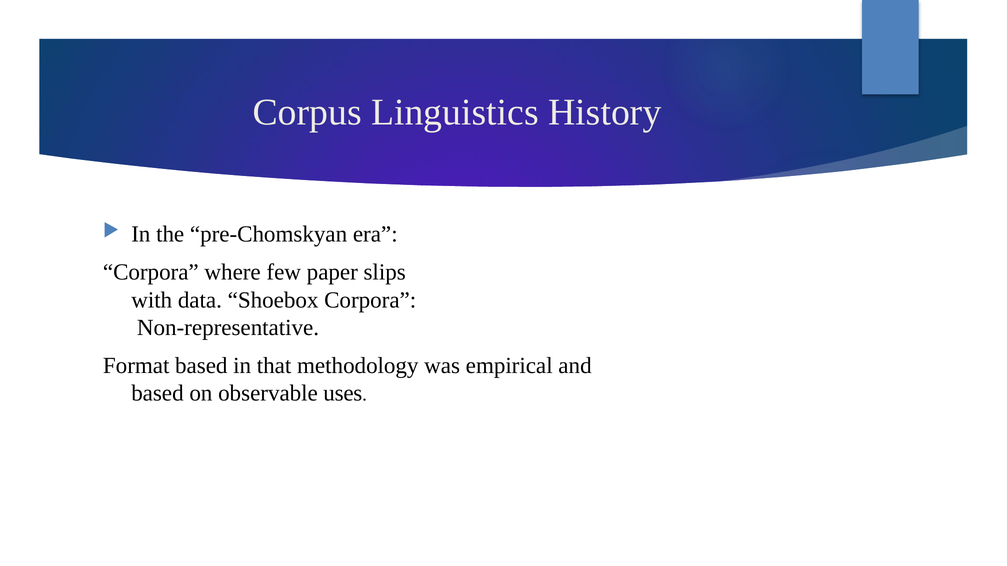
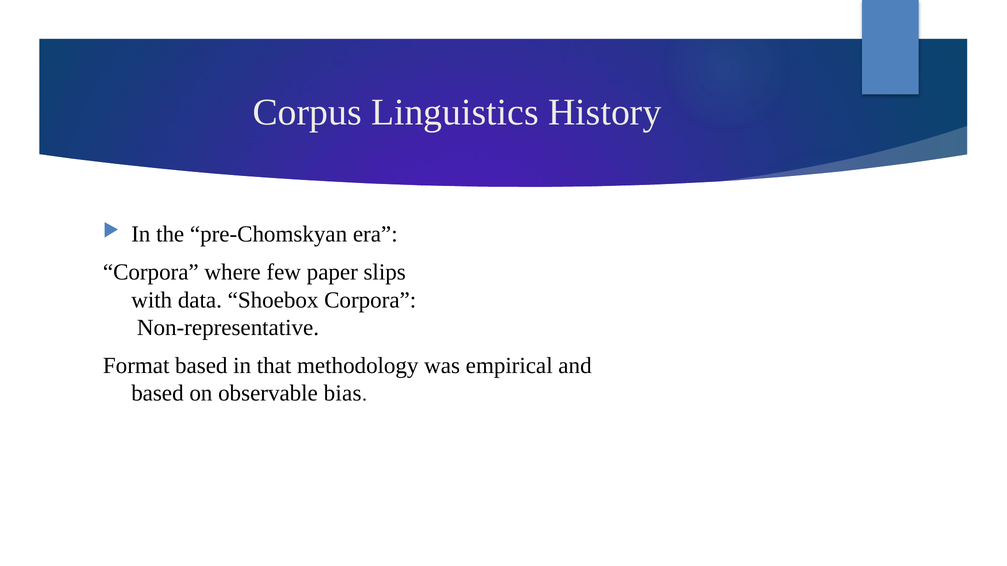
uses: uses -> bias
